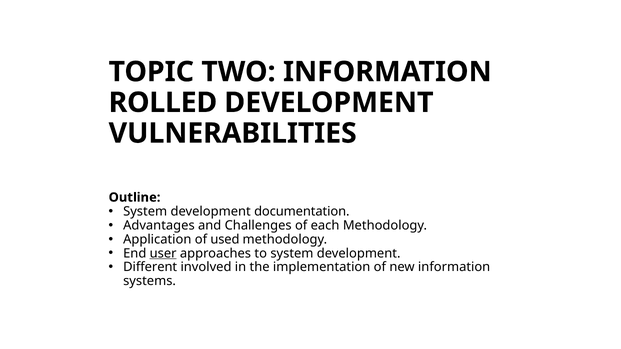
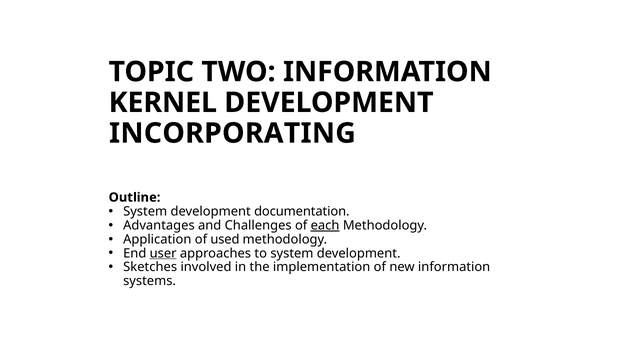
ROLLED: ROLLED -> KERNEL
VULNERABILITIES: VULNERABILITIES -> INCORPORATING
each underline: none -> present
Different: Different -> Sketches
